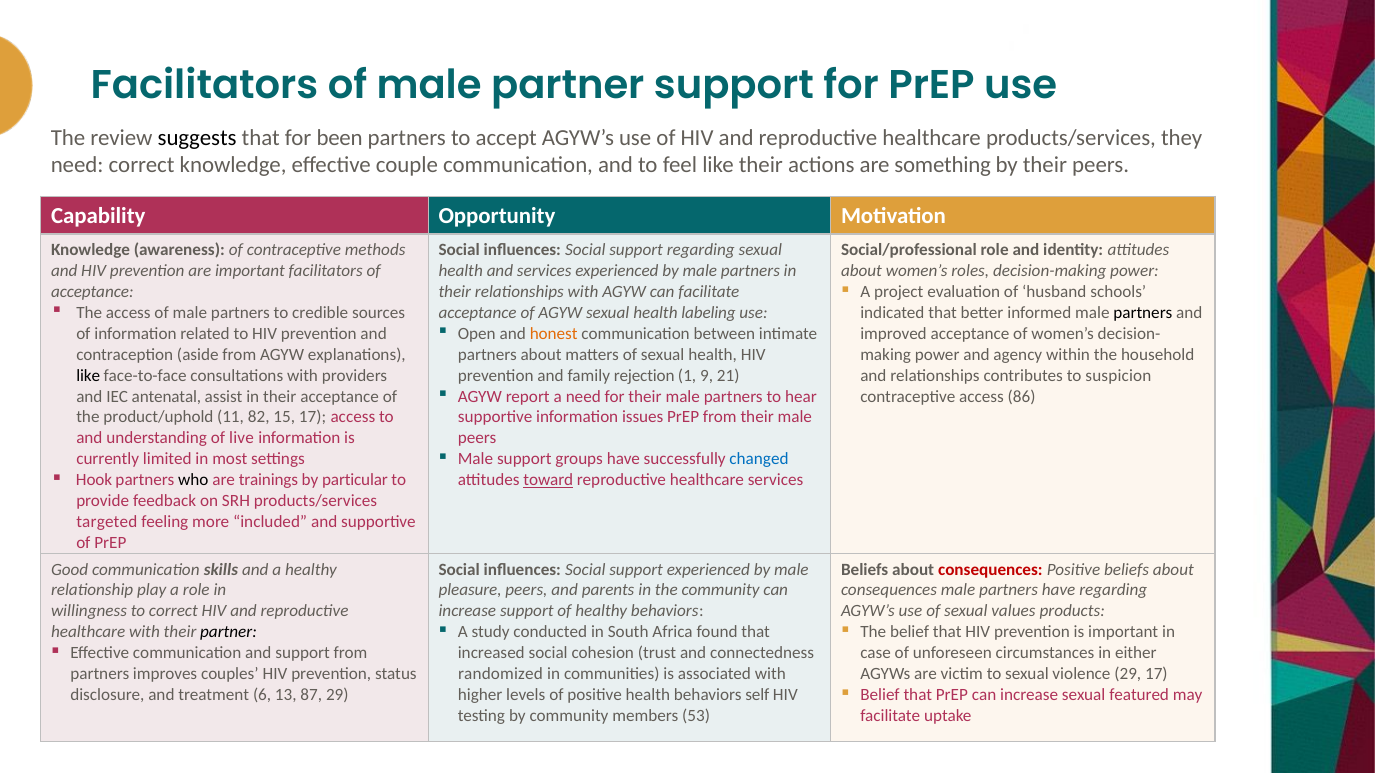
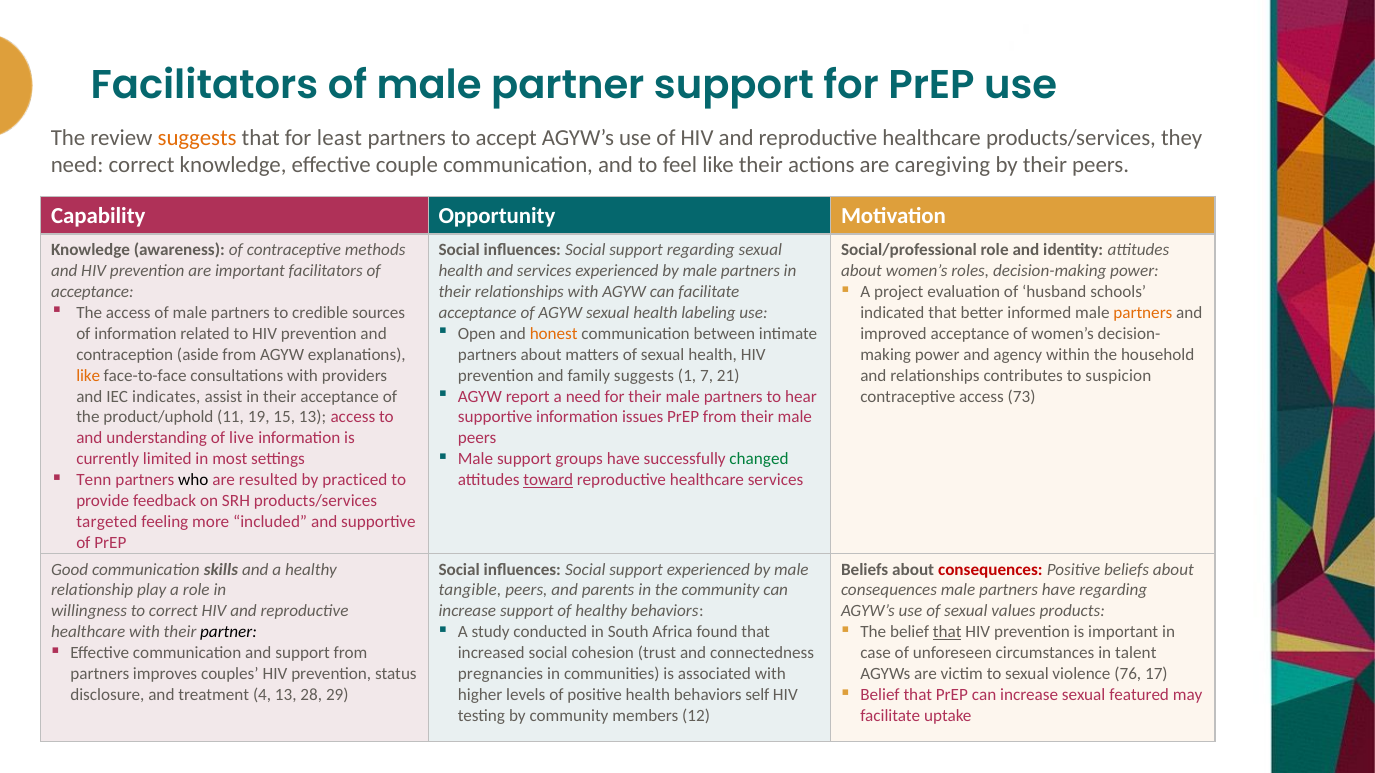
suggests at (197, 138) colour: black -> orange
been: been -> least
something: something -> caregiving
partners at (1143, 313) colour: black -> orange
like at (88, 376) colour: black -> orange
family rejection: rejection -> suggests
9: 9 -> 7
antenatal: antenatal -> indicates
86: 86 -> 73
82: 82 -> 19
15 17: 17 -> 13
changed colour: blue -> green
Hook: Hook -> Tenn
trainings: trainings -> resulted
particular: particular -> practiced
pleasure: pleasure -> tangible
that at (947, 633) underline: none -> present
either: either -> talent
randomized: randomized -> pregnancies
violence 29: 29 -> 76
6: 6 -> 4
87: 87 -> 28
53: 53 -> 12
